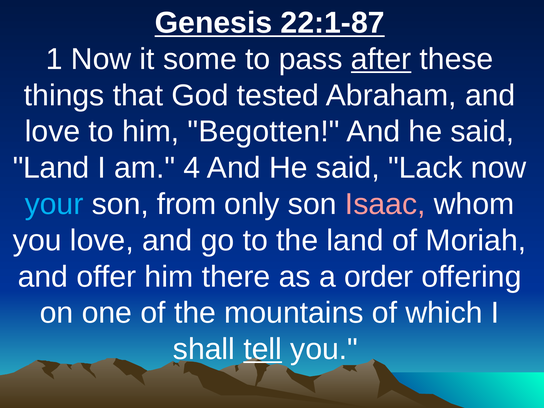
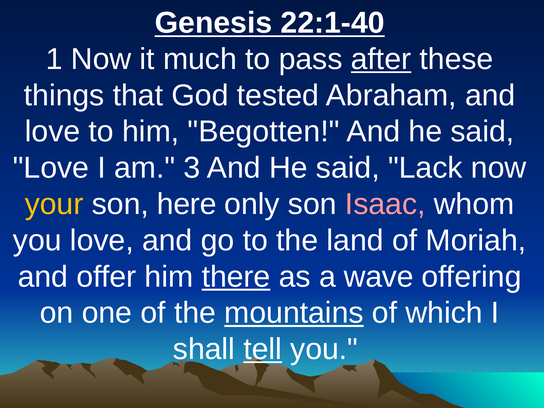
22:1-87: 22:1-87 -> 22:1-40
some: some -> much
Land at (51, 168): Land -> Love
4: 4 -> 3
your colour: light blue -> yellow
from: from -> here
there underline: none -> present
order: order -> wave
mountains underline: none -> present
